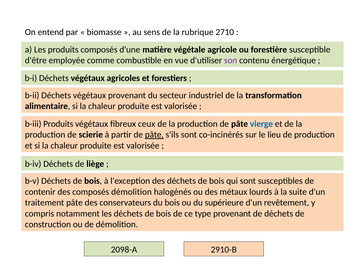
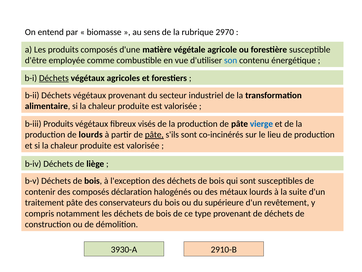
2710: 2710 -> 2970
son colour: purple -> blue
Déchets at (54, 78) underline: none -> present
ceux: ceux -> visés
de scierie: scierie -> lourds
composés démolition: démolition -> déclaration
2098-A: 2098-A -> 3930-A
